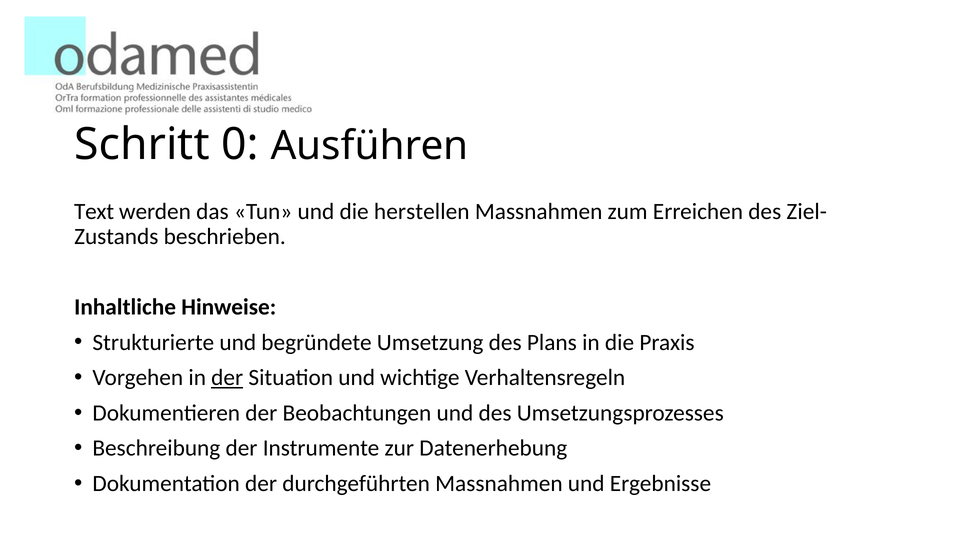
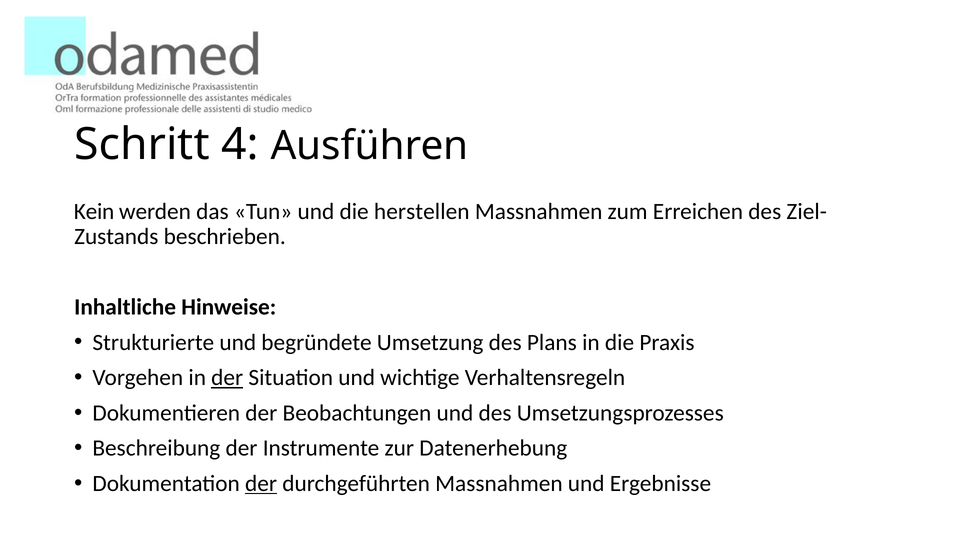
0: 0 -> 4
Text: Text -> Kein
der at (261, 484) underline: none -> present
